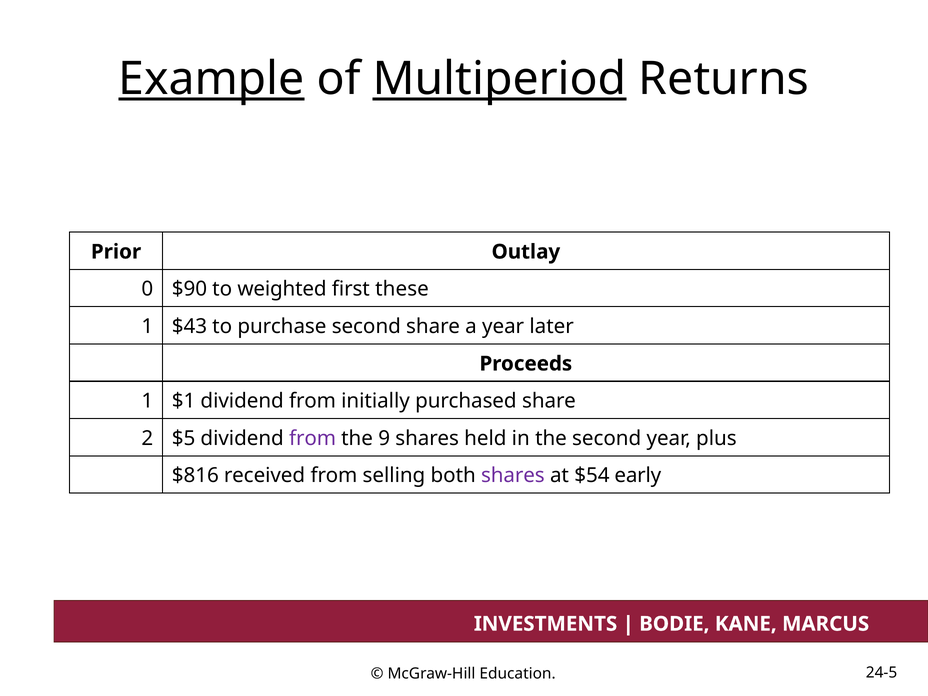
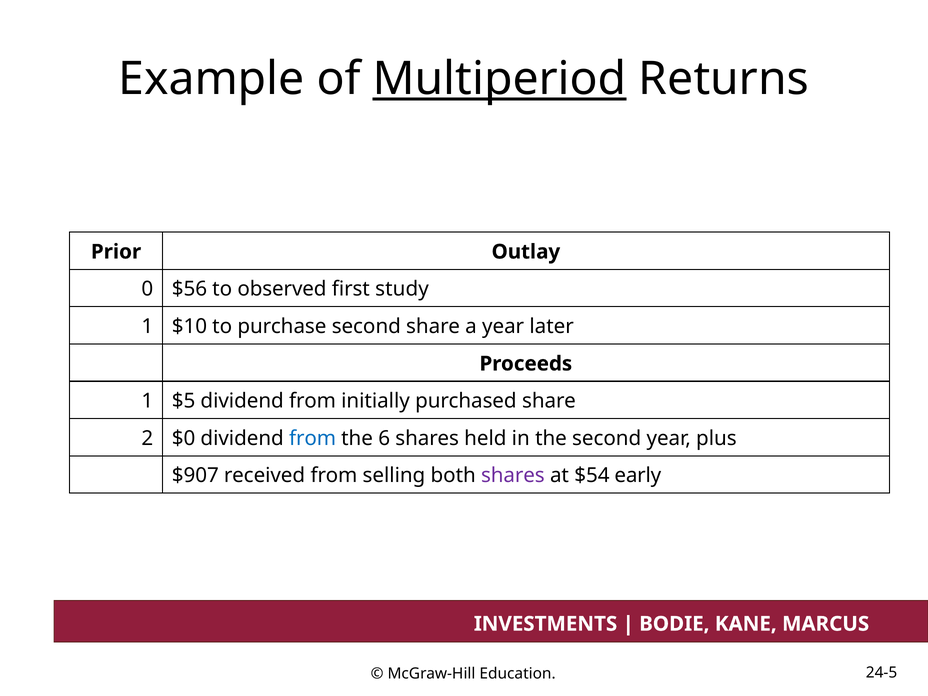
Example underline: present -> none
$90: $90 -> $56
weighted: weighted -> observed
these: these -> study
$43: $43 -> $10
$1: $1 -> $5
$5: $5 -> $0
from at (313, 438) colour: purple -> blue
9: 9 -> 6
$816: $816 -> $907
